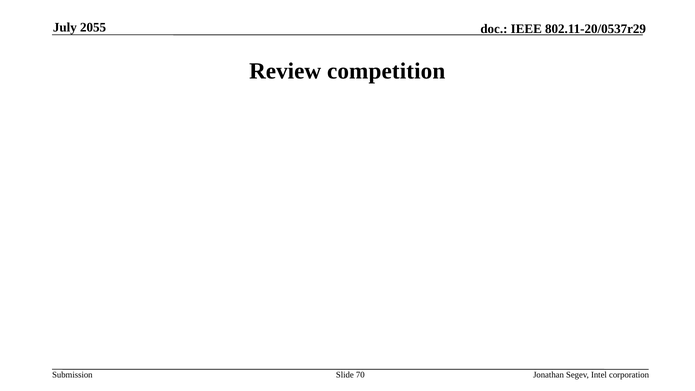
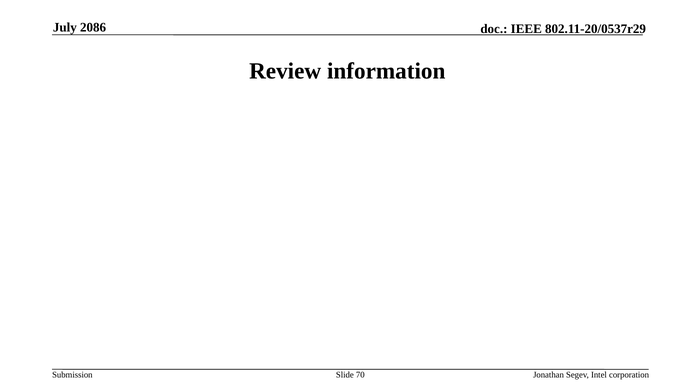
2055: 2055 -> 2086
competition: competition -> information
